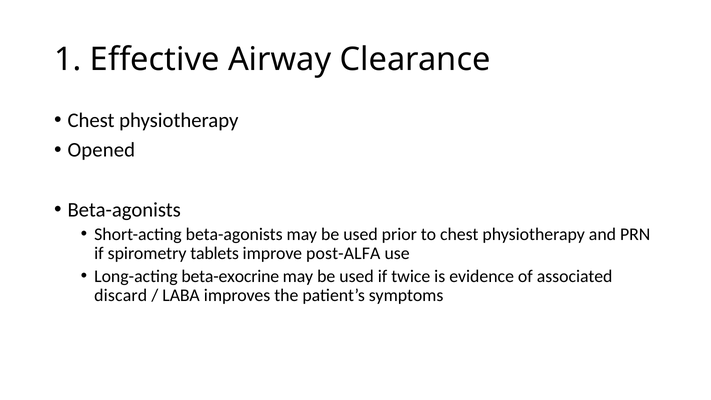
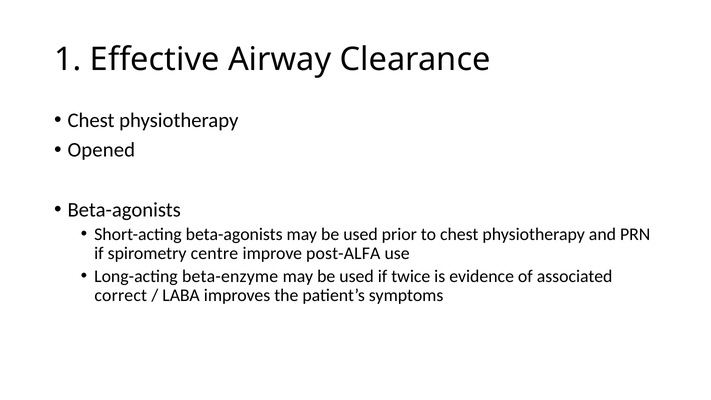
tablets: tablets -> centre
beta-exocrine: beta-exocrine -> beta-enzyme
discard: discard -> correct
